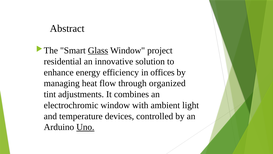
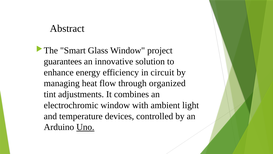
Glass underline: present -> none
residential: residential -> guarantees
offices: offices -> circuit
